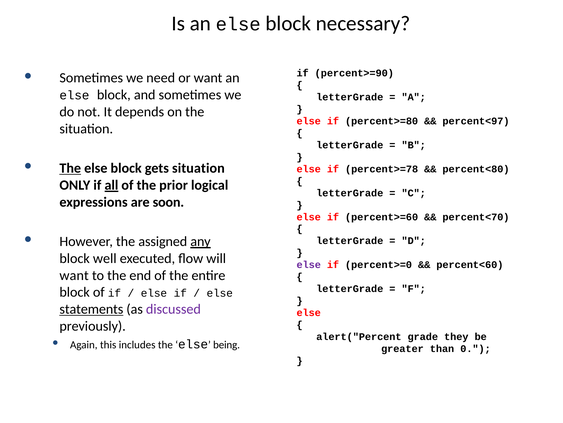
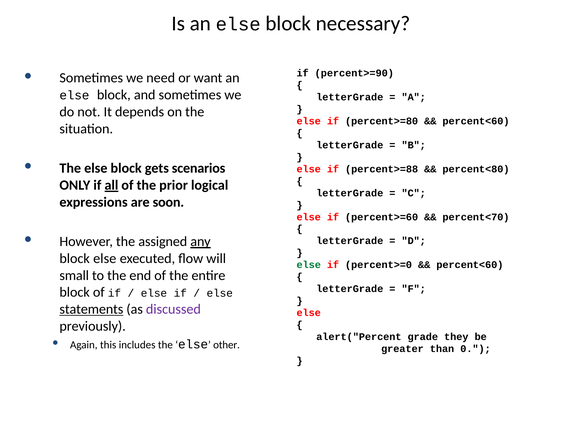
percent<97 at (476, 121): percent<97 -> percent<60
The at (70, 168) underline: present -> none
gets situation: situation -> scenarios
percent>=78: percent>=78 -> percent>=88
block well: well -> else
else at (309, 264) colour: purple -> green
want at (74, 275): want -> small
being: being -> other
